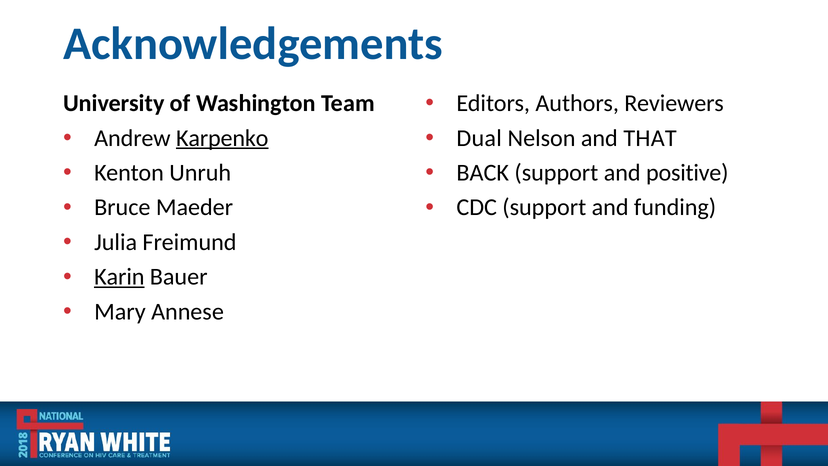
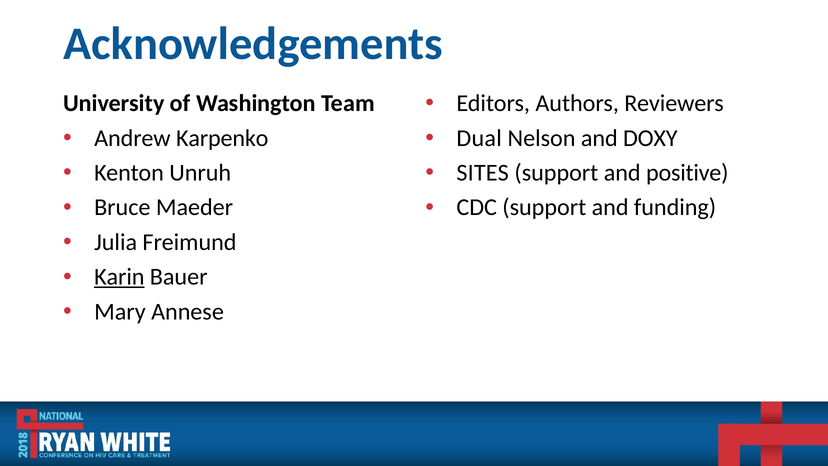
Karpenko underline: present -> none
THAT: THAT -> DOXY
BACK: BACK -> SITES
